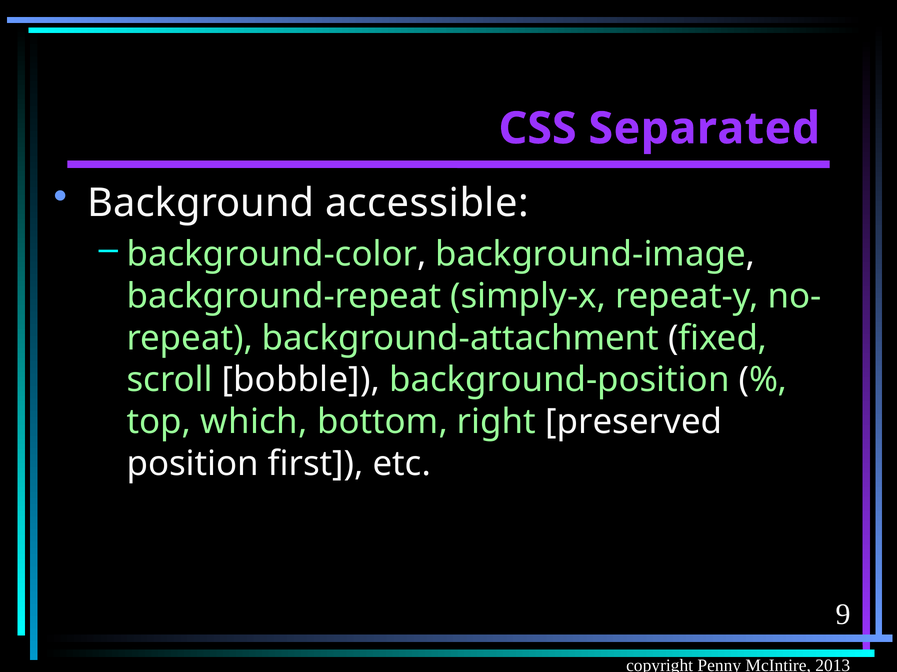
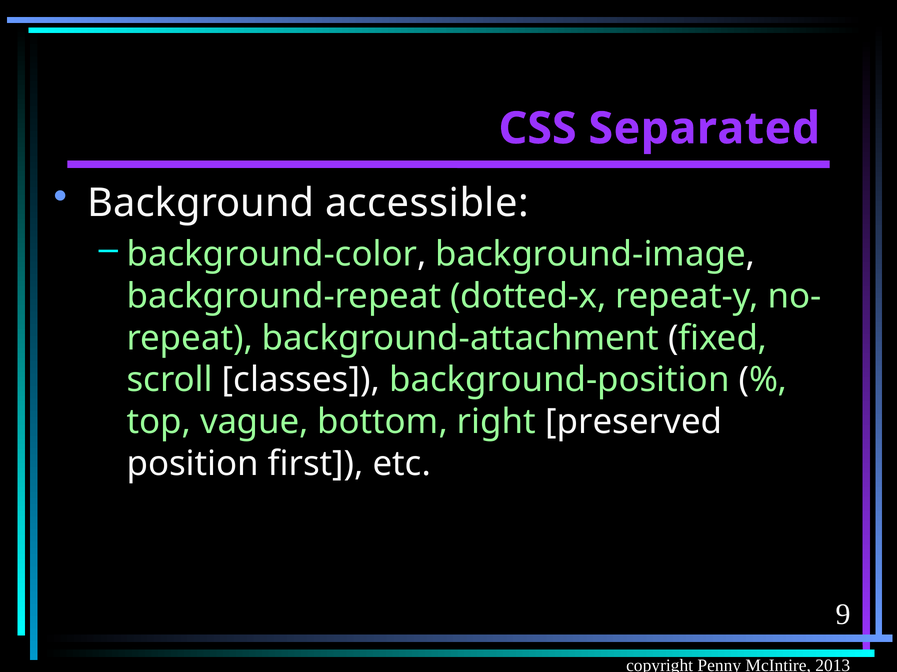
simply-x: simply-x -> dotted-x
bobble: bobble -> classes
which: which -> vague
